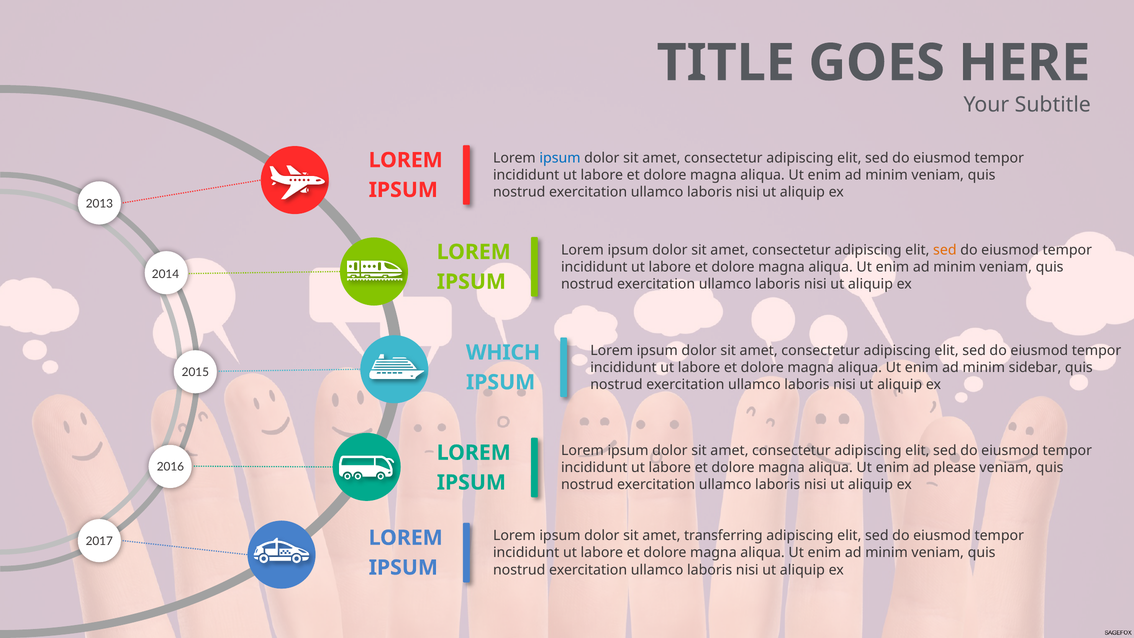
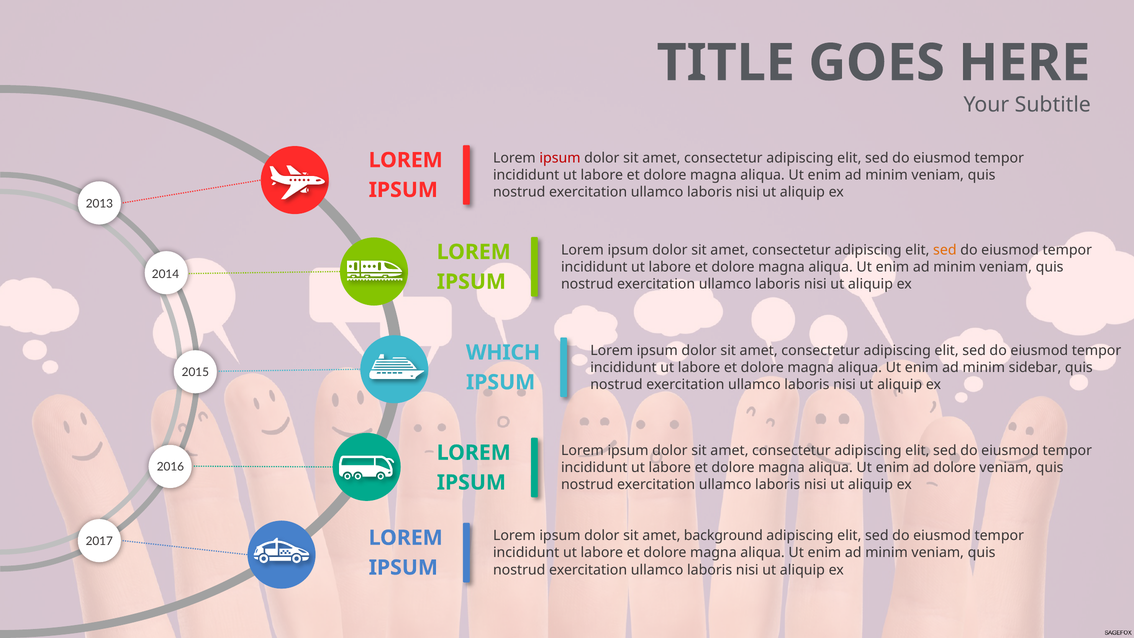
ipsum at (560, 158) colour: blue -> red
ad please: please -> dolore
transferring: transferring -> background
